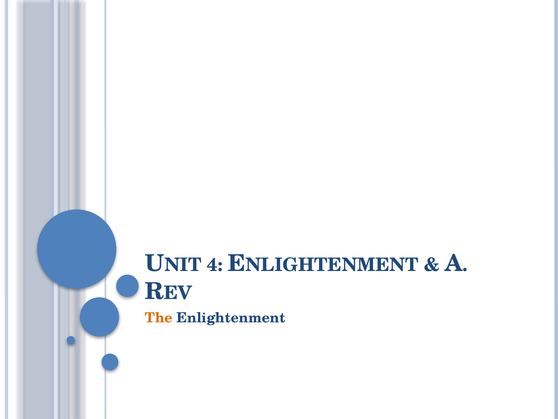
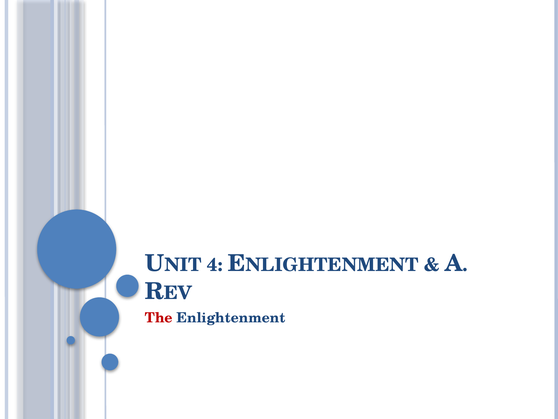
The colour: orange -> red
